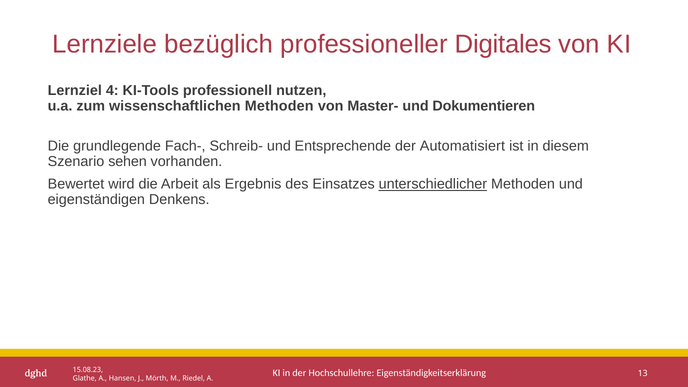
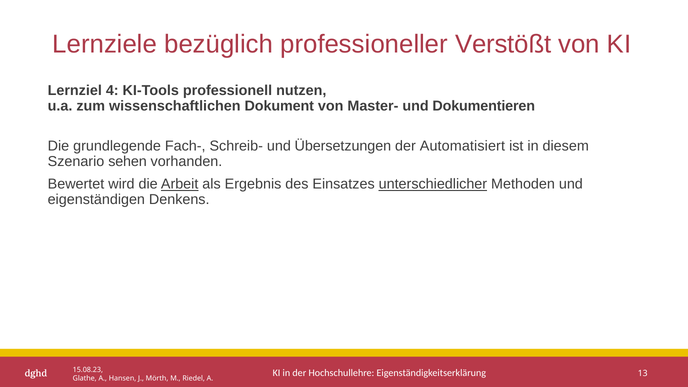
Digitales: Digitales -> Verstößt
wissenschaftlichen Methoden: Methoden -> Dokument
Entsprechende: Entsprechende -> Übersetzungen
Arbeit underline: none -> present
